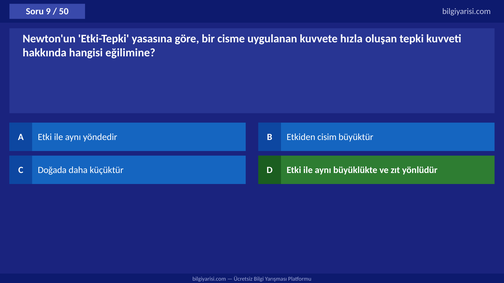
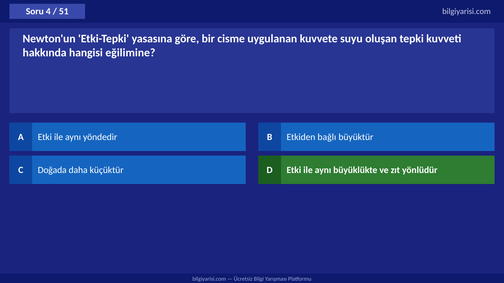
9: 9 -> 4
50: 50 -> 51
hızla: hızla -> suyu
cisim: cisim -> bağlı
